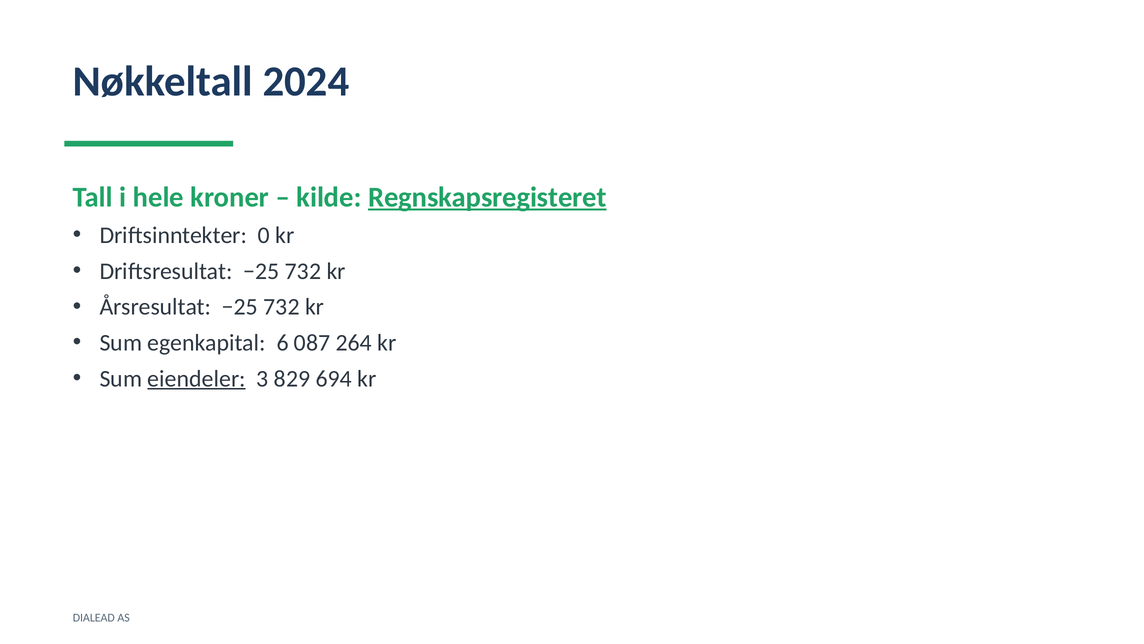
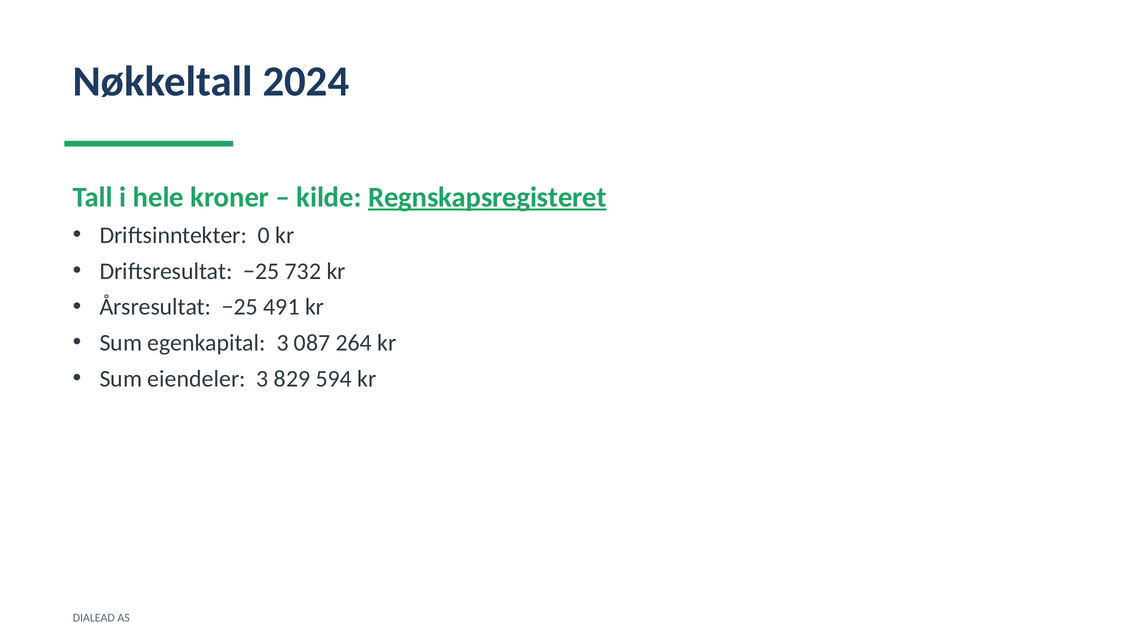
Årsresultat −25 732: 732 -> 491
egenkapital 6: 6 -> 3
eiendeler underline: present -> none
694: 694 -> 594
